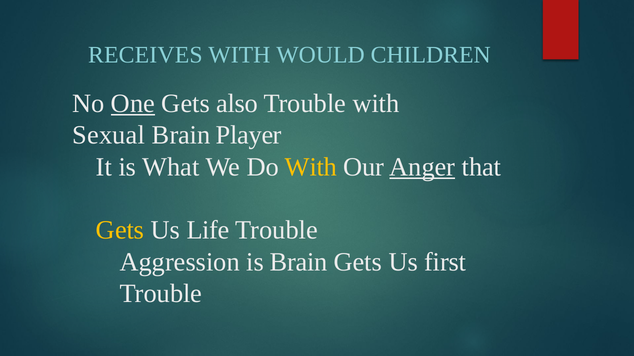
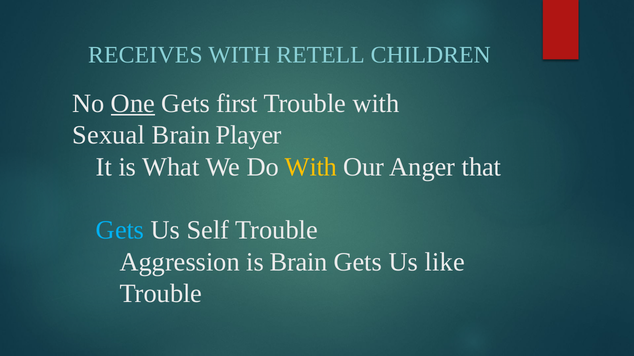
WOULD: WOULD -> RETELL
also: also -> first
Anger underline: present -> none
Gets at (120, 231) colour: yellow -> light blue
Life: Life -> Self
first: first -> like
